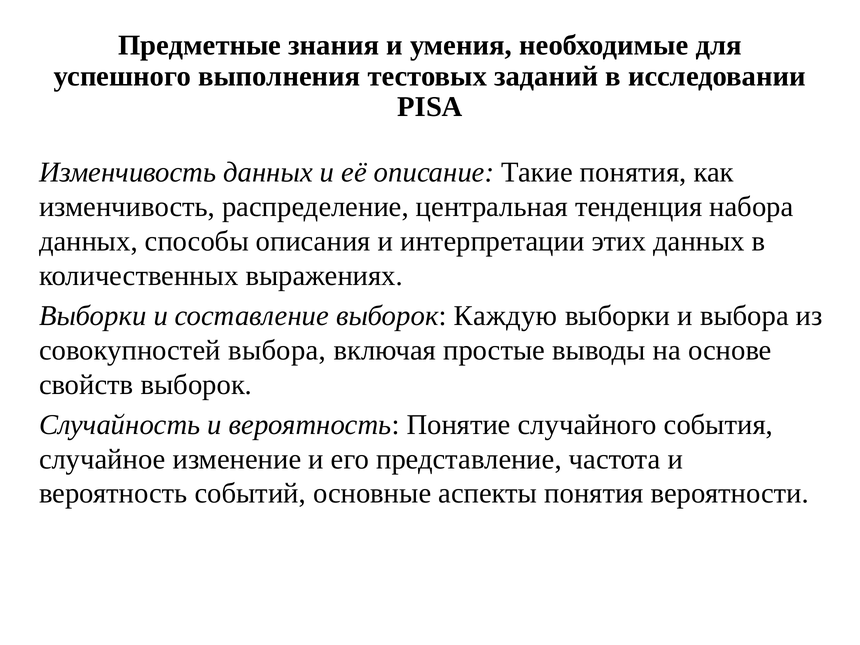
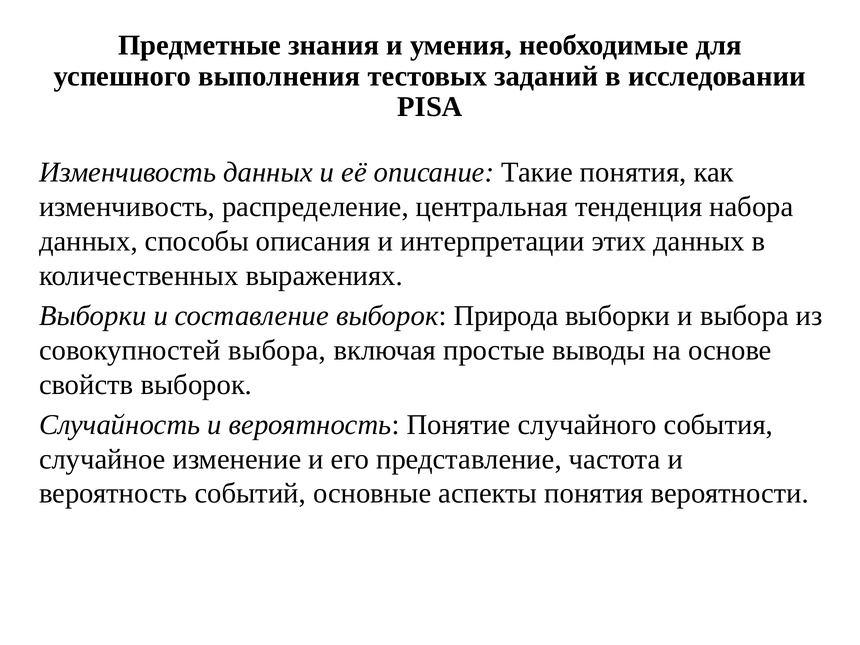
Каждую: Каждую -> Природа
